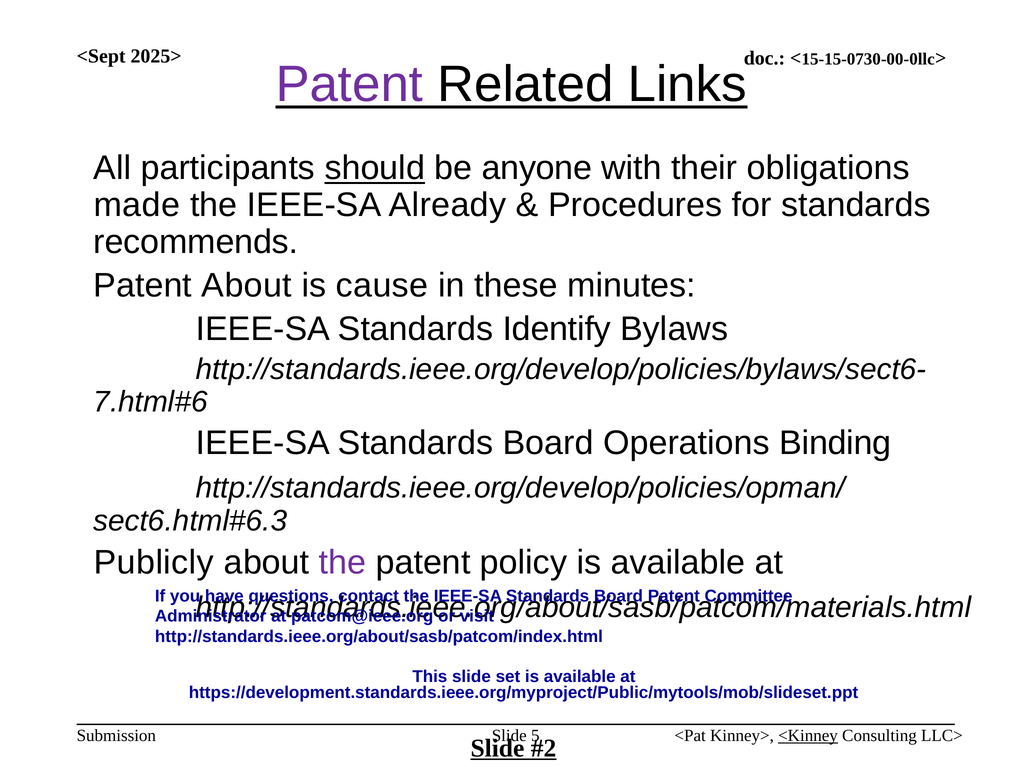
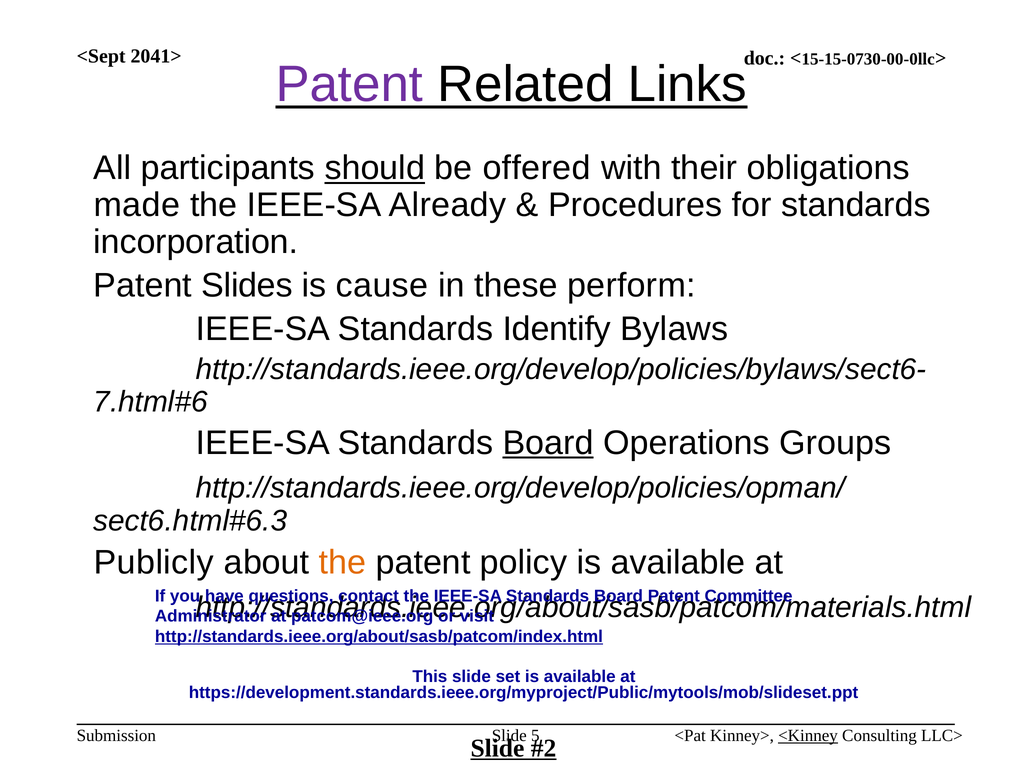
2025>: 2025> -> 2041>
anyone: anyone -> offered
recommends: recommends -> incorporation
Patent About: About -> Slides
minutes: minutes -> perform
Board at (548, 443) underline: none -> present
Binding: Binding -> Groups
the at (342, 563) colour: purple -> orange
http://standards.ieee.org/about/sasb/patcom/index.html underline: none -> present
